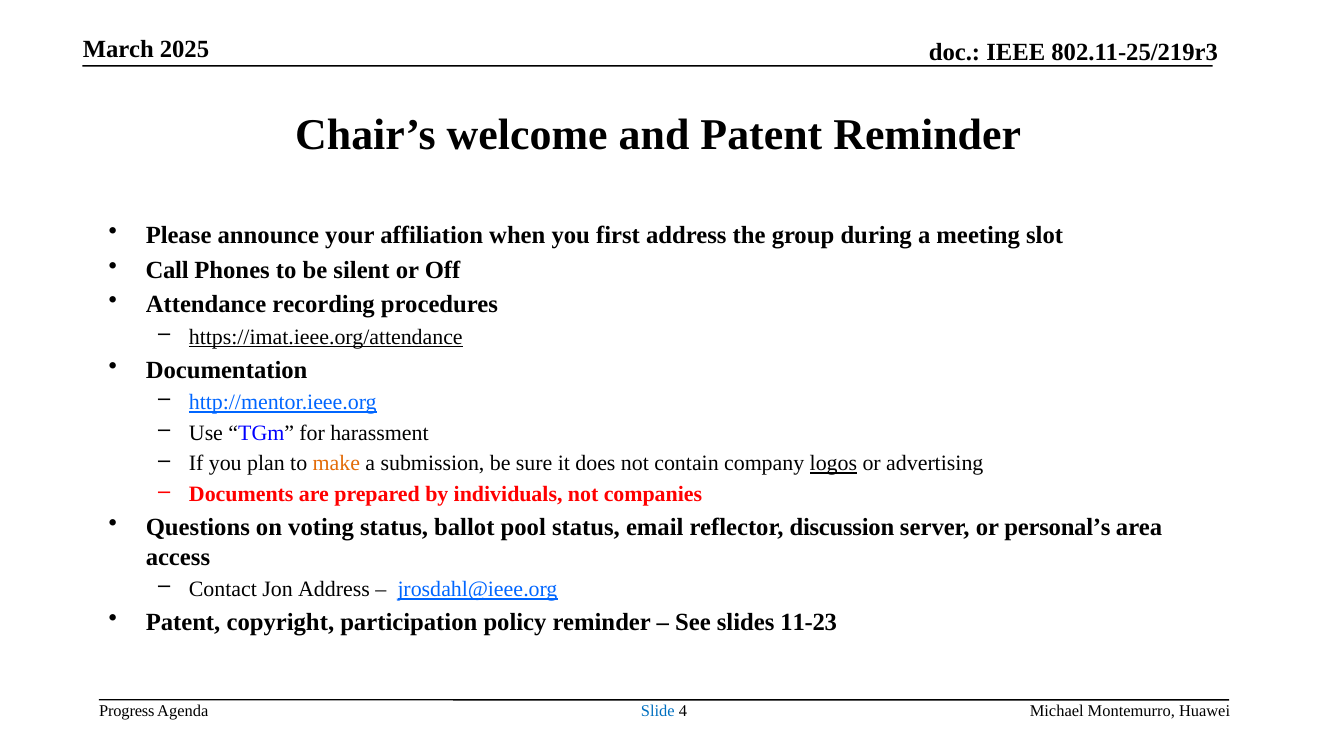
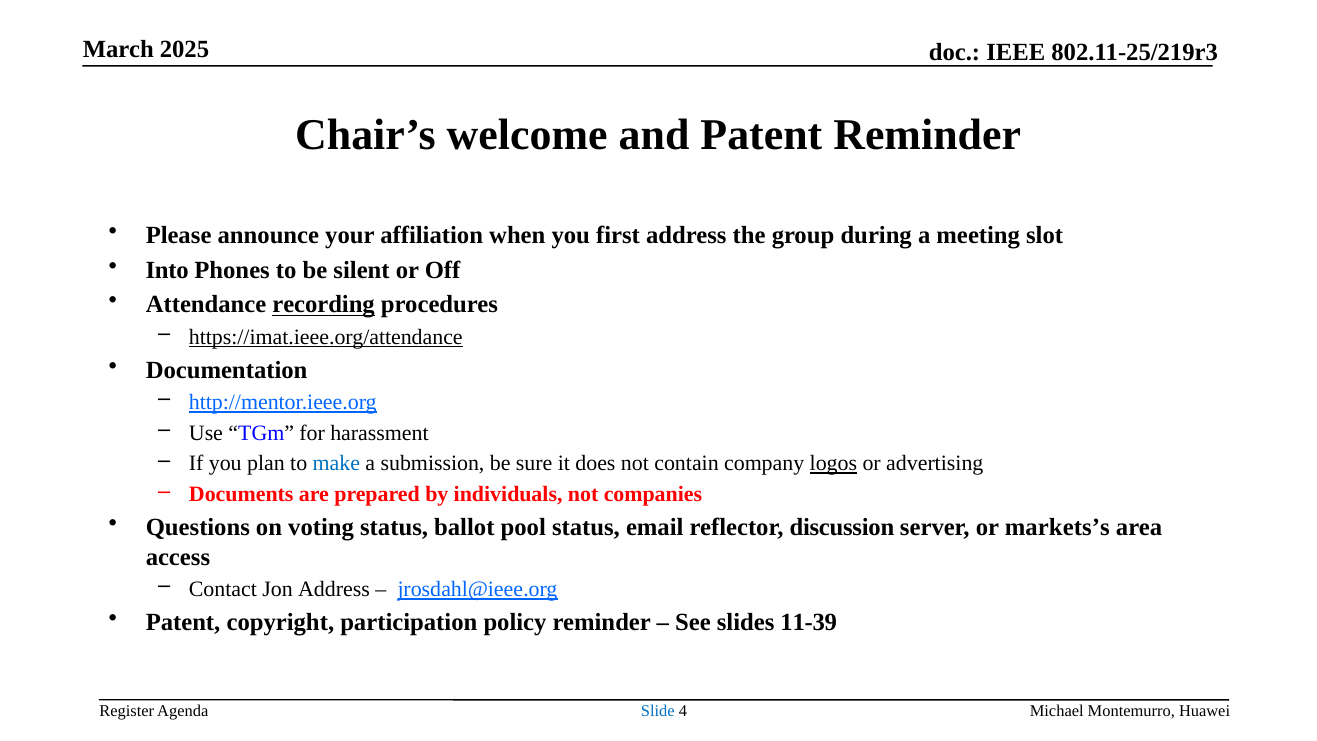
Call: Call -> Into
recording underline: none -> present
make colour: orange -> blue
personal’s: personal’s -> markets’s
11-23: 11-23 -> 11-39
Progress: Progress -> Register
